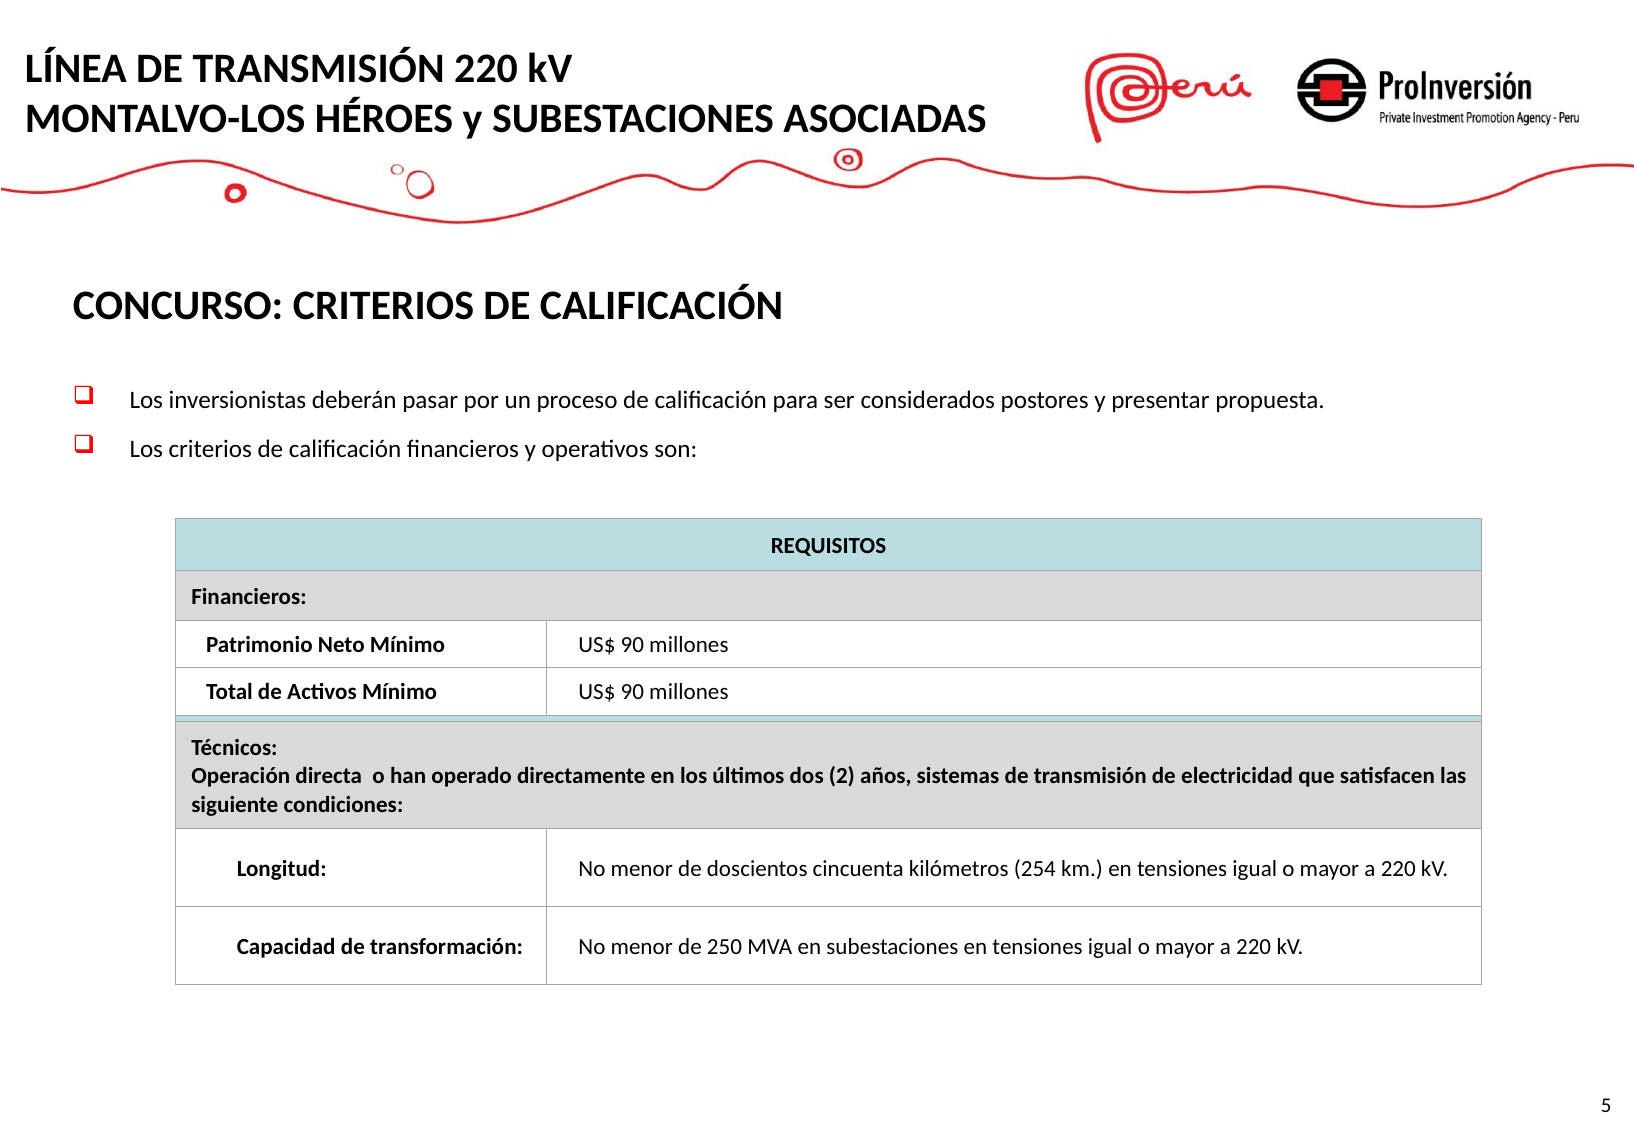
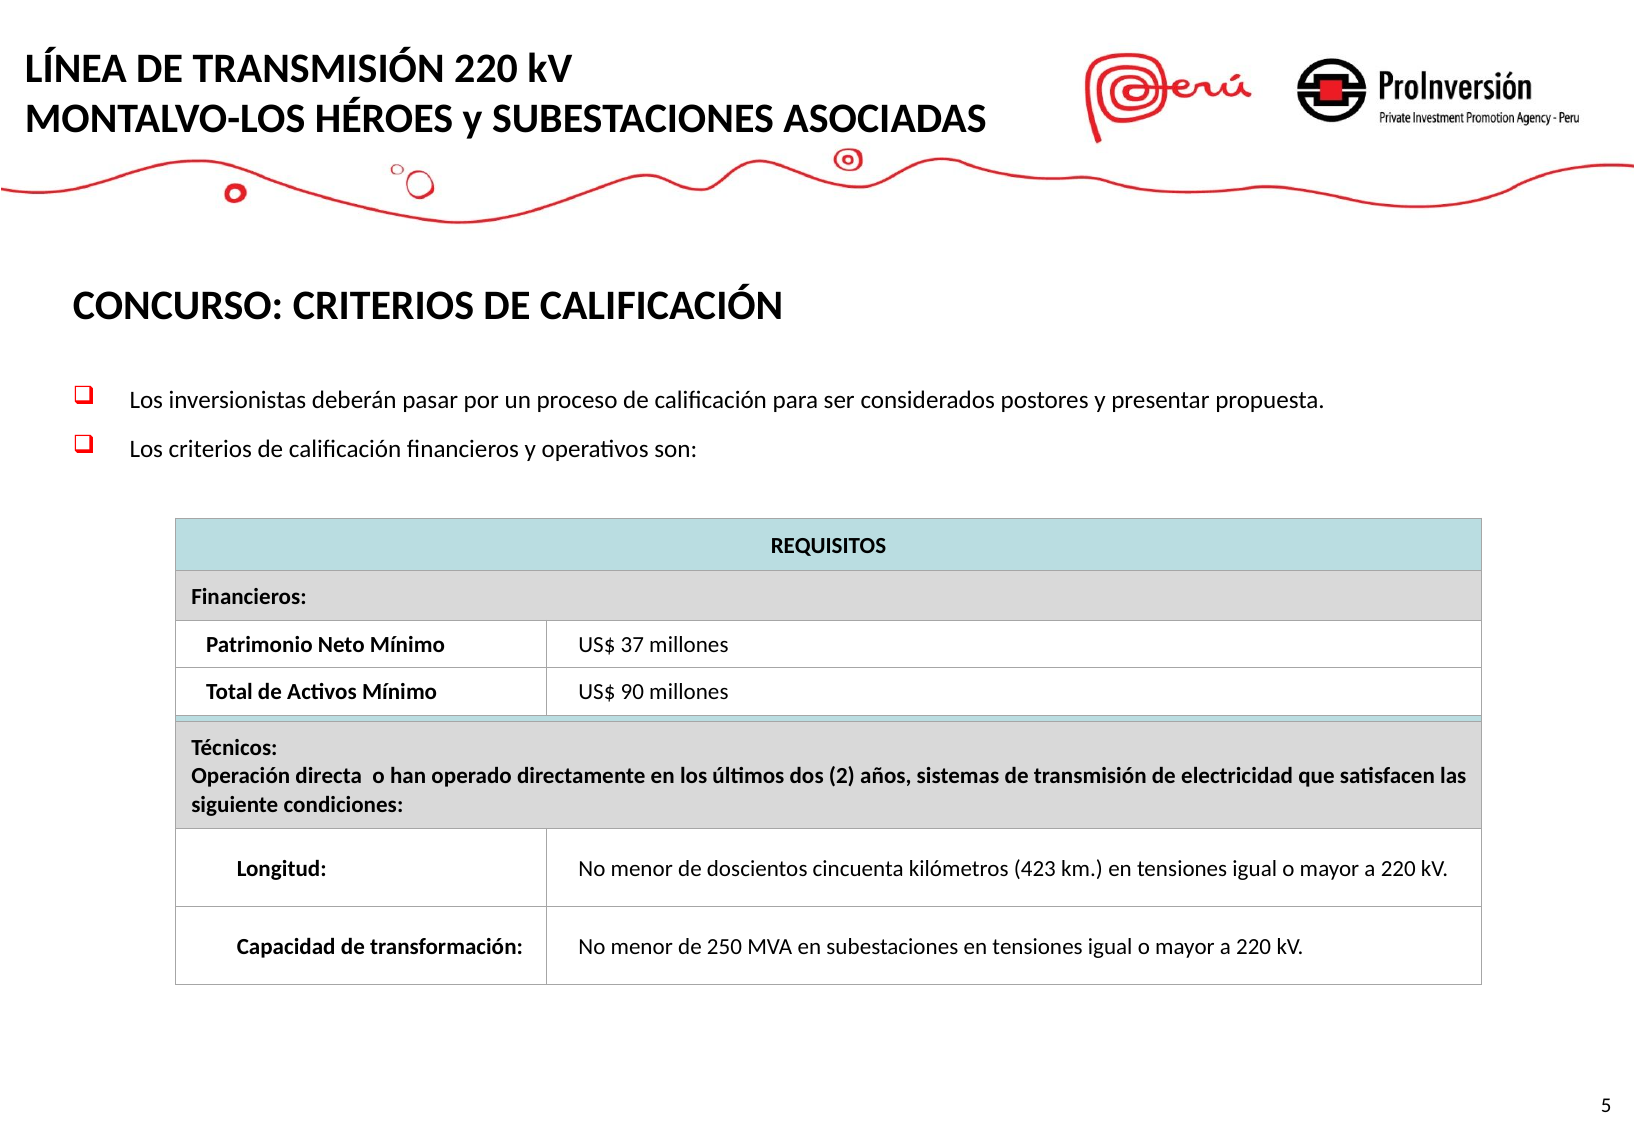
Neto Mínimo US$ 90: 90 -> 37
254: 254 -> 423
